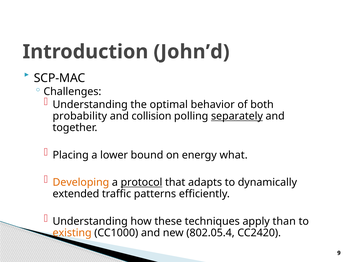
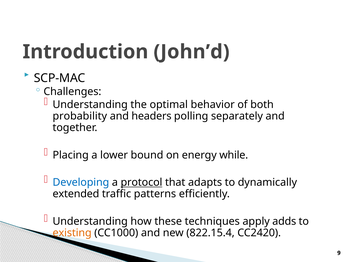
collision: collision -> headers
separately underline: present -> none
what: what -> while
Developing colour: orange -> blue
than: than -> adds
802.05.4: 802.05.4 -> 822.15.4
